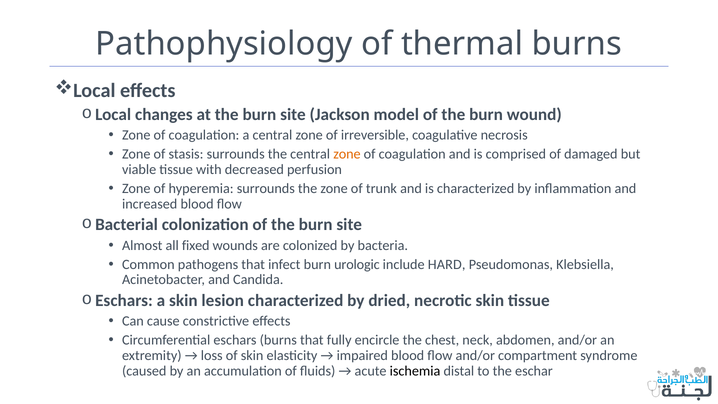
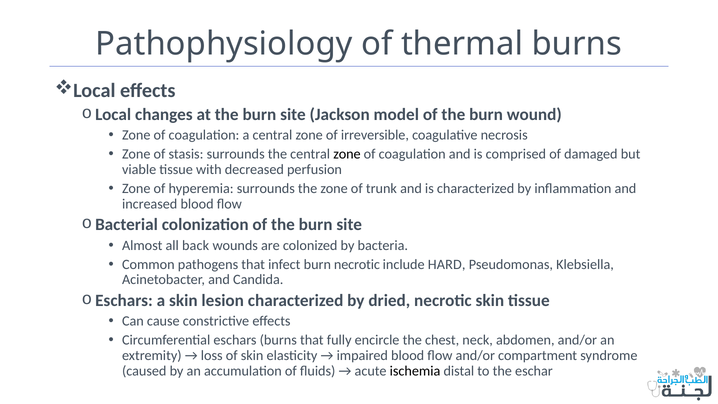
zone at (347, 154) colour: orange -> black
fixed: fixed -> back
burn urologic: urologic -> necrotic
